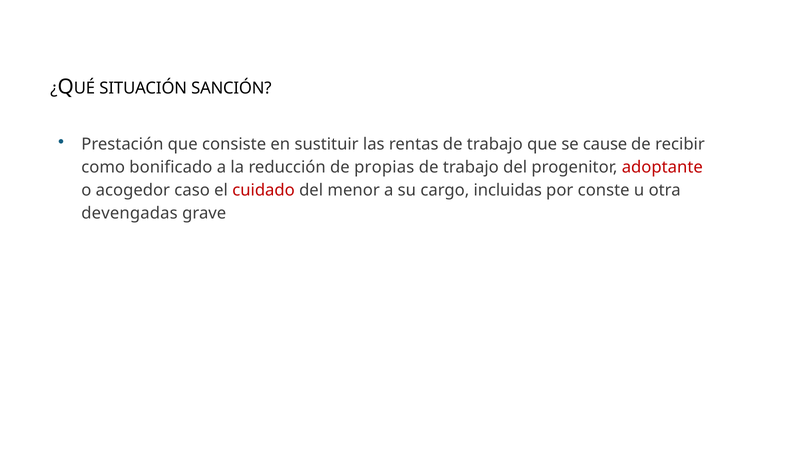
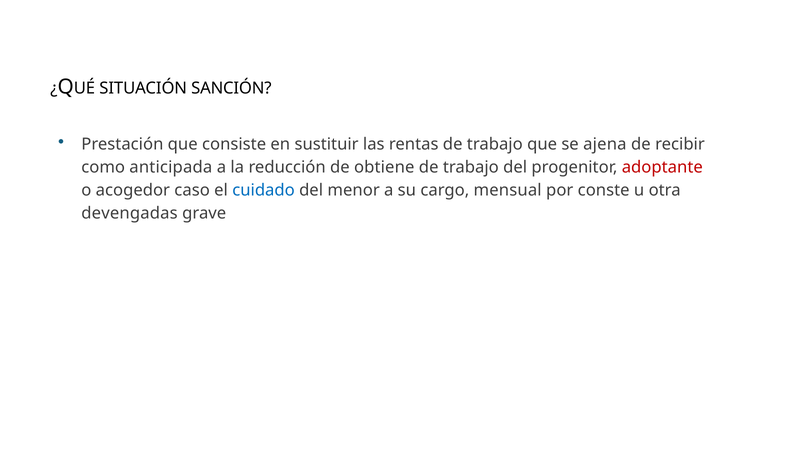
cause: cause -> ajena
bonificado: bonificado -> anticipada
propias: propias -> obtiene
cuidado colour: red -> blue
incluidas: incluidas -> mensual
